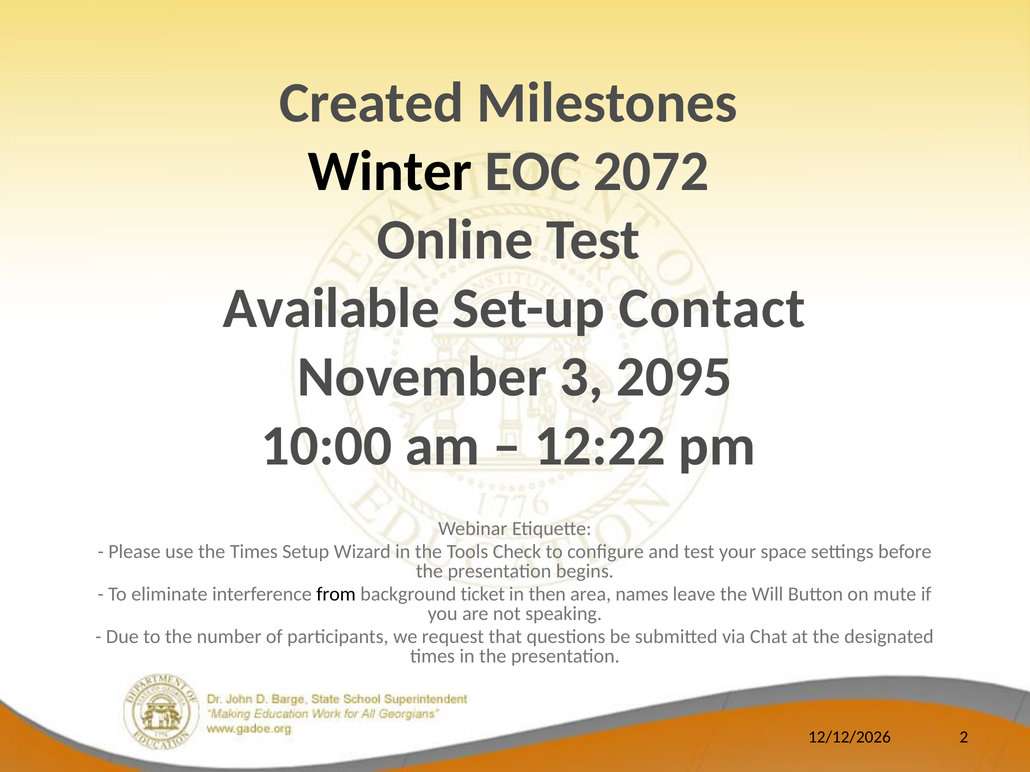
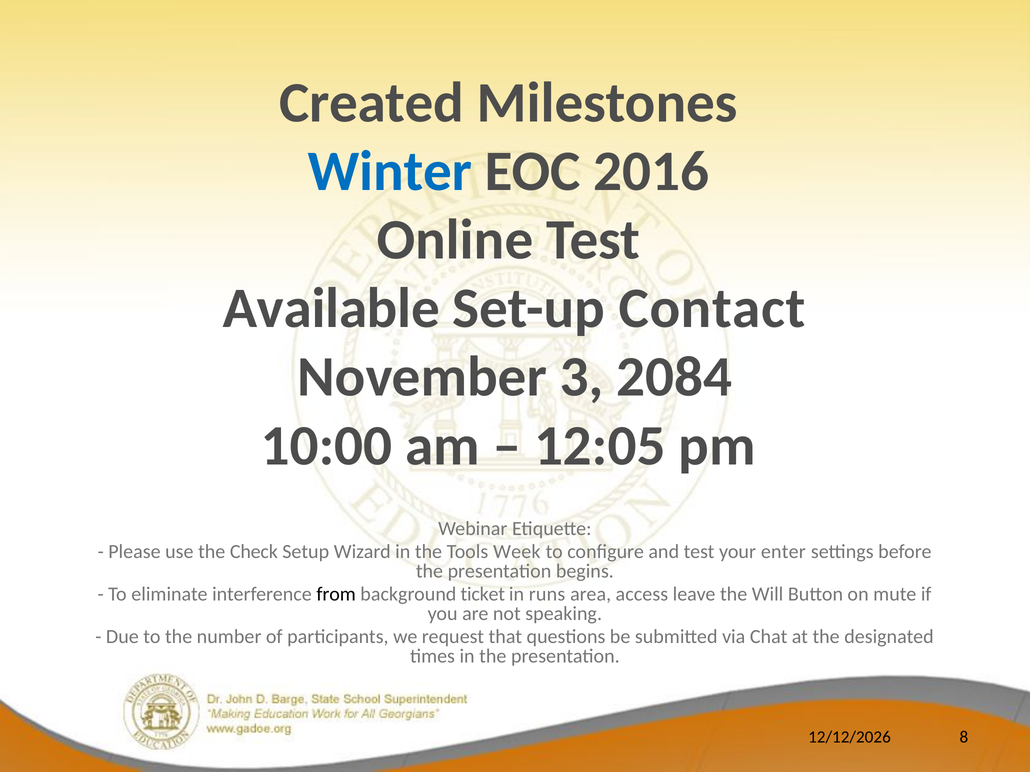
Winter colour: black -> blue
2072: 2072 -> 2016
2095: 2095 -> 2084
12:22: 12:22 -> 12:05
the Times: Times -> Check
Check: Check -> Week
space: space -> enter
then: then -> runs
names: names -> access
2: 2 -> 8
